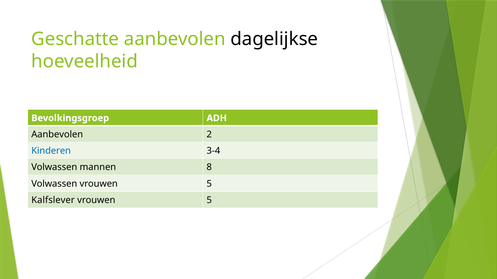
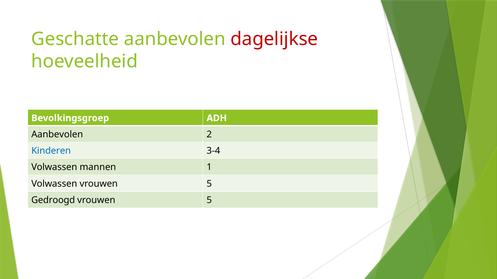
dagelijkse colour: black -> red
8: 8 -> 1
Kalfslever: Kalfslever -> Gedroogd
